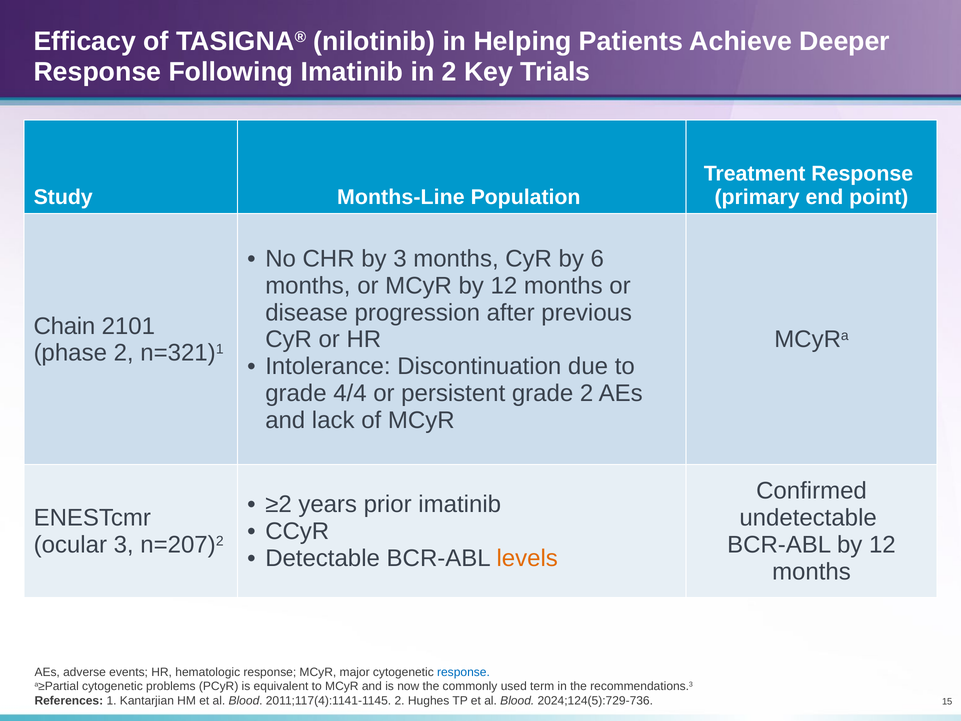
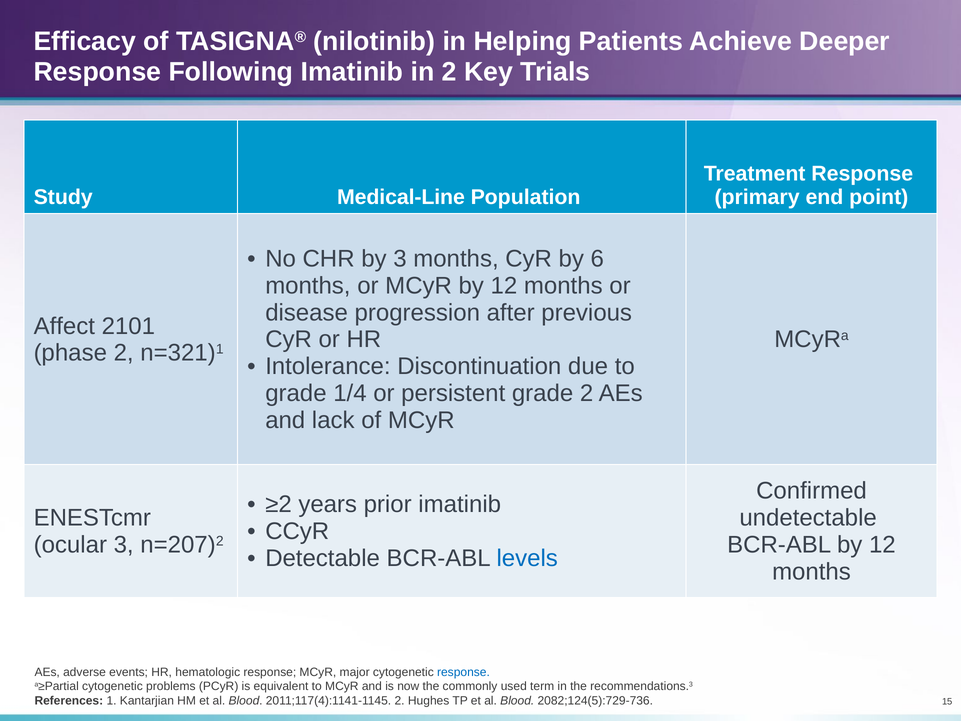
Months-Line: Months-Line -> Medical-Line
Chain: Chain -> Affect
4/4: 4/4 -> 1/4
levels colour: orange -> blue
2024;124(5):729-736: 2024;124(5):729-736 -> 2082;124(5):729-736
